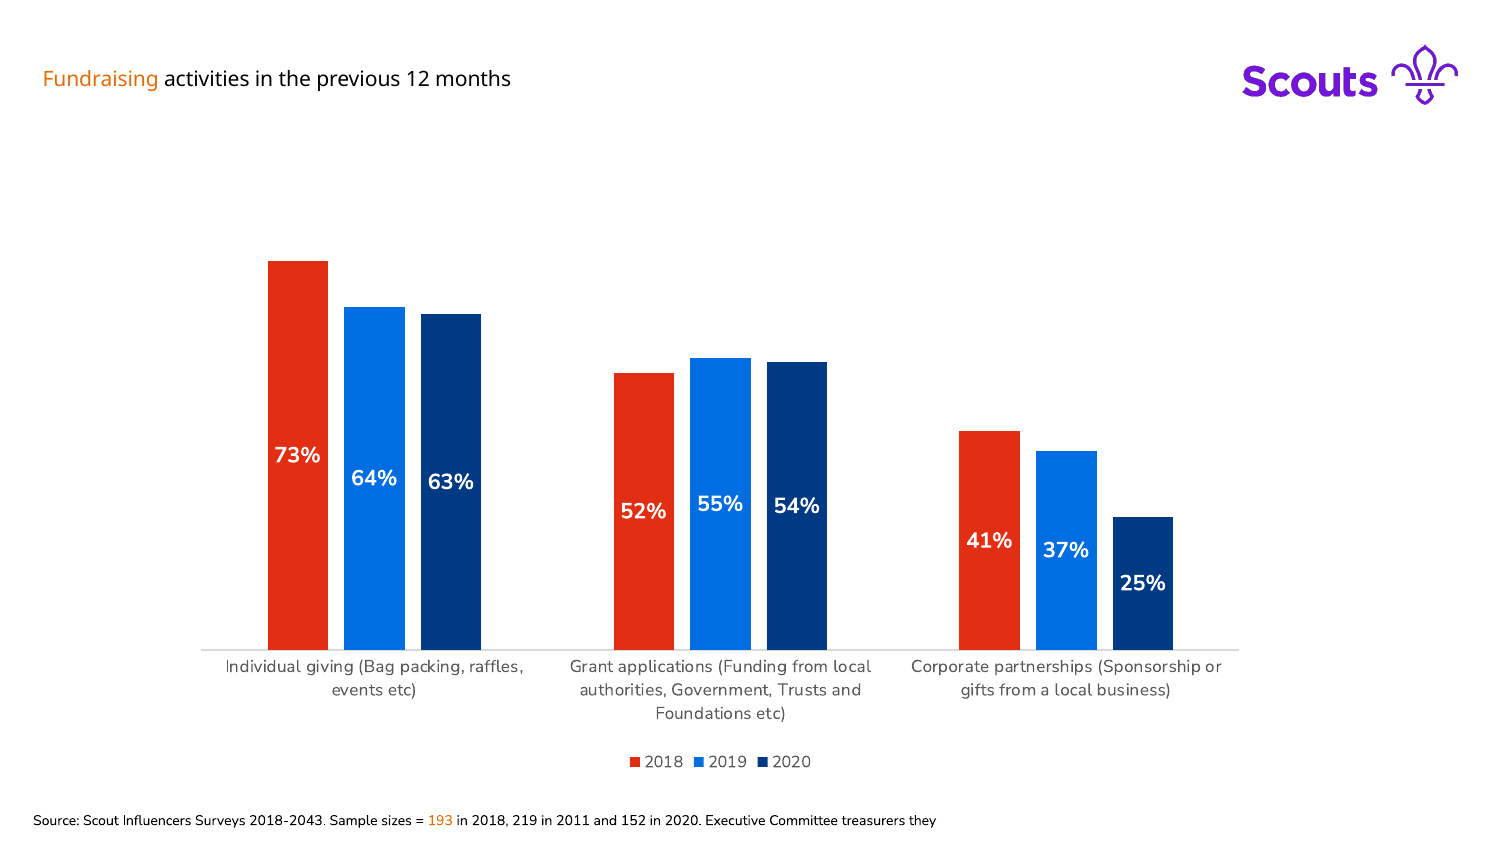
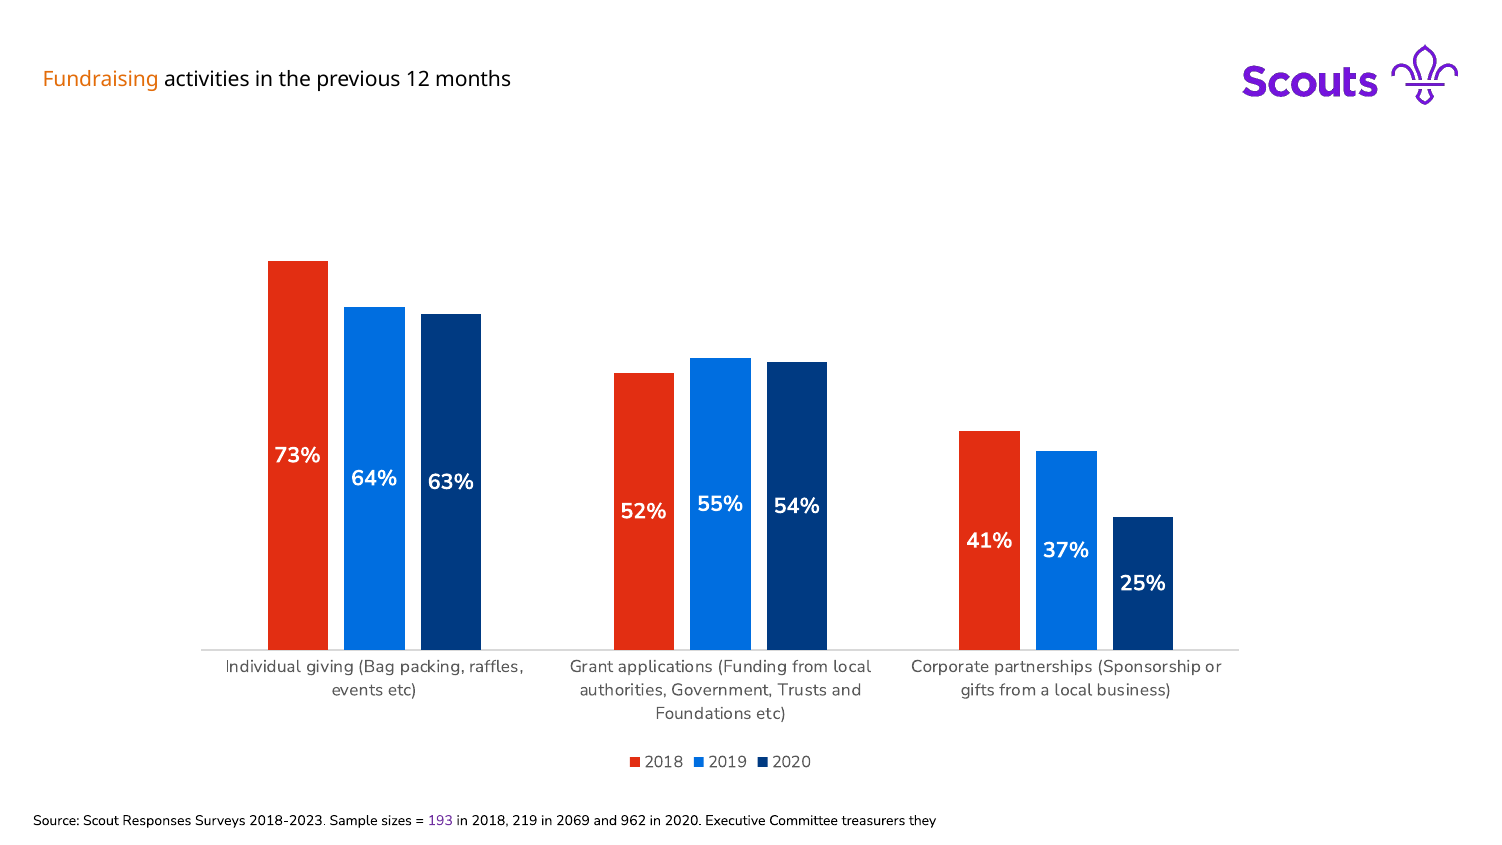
Influencers: Influencers -> Responses
2018-2043: 2018-2043 -> 2018-2023
193 colour: orange -> purple
2011: 2011 -> 2069
152: 152 -> 962
